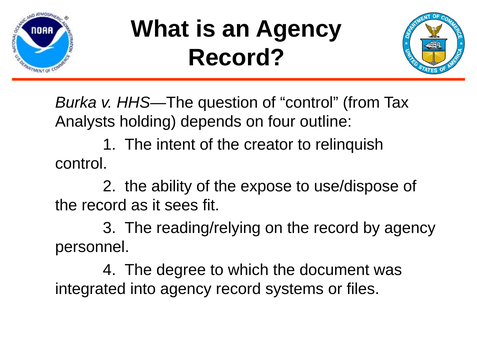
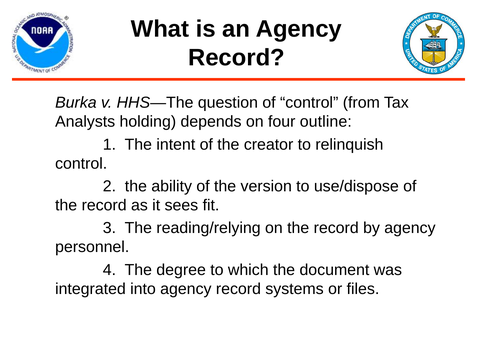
expose: expose -> version
